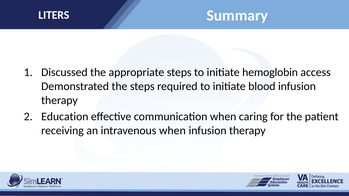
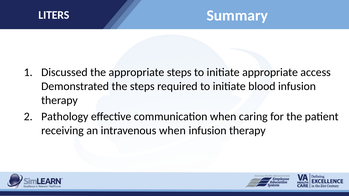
initiate hemoglobin: hemoglobin -> appropriate
Education: Education -> Pathology
